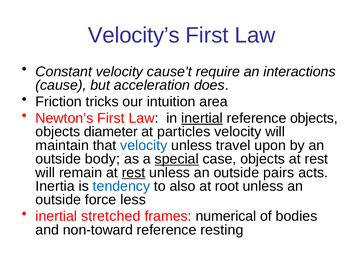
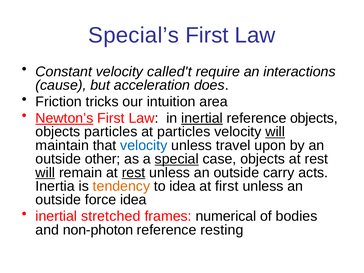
Velocity’s: Velocity’s -> Special’s
cause't: cause't -> called't
Newton’s underline: none -> present
objects diameter: diameter -> particles
will at (275, 132) underline: none -> present
body: body -> other
will at (45, 173) underline: none -> present
pairs: pairs -> carry
tendency colour: blue -> orange
to also: also -> idea
at root: root -> first
force less: less -> idea
non-toward: non-toward -> non-photon
